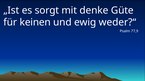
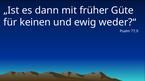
sorgt: sorgt -> dann
denke: denke -> früher
